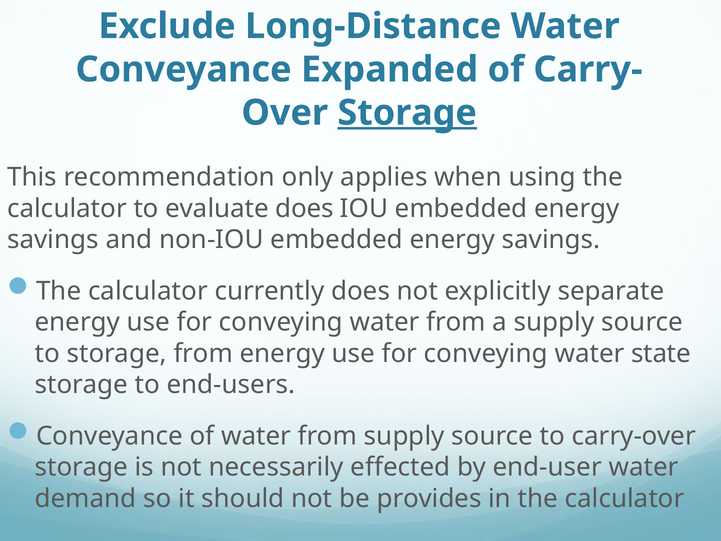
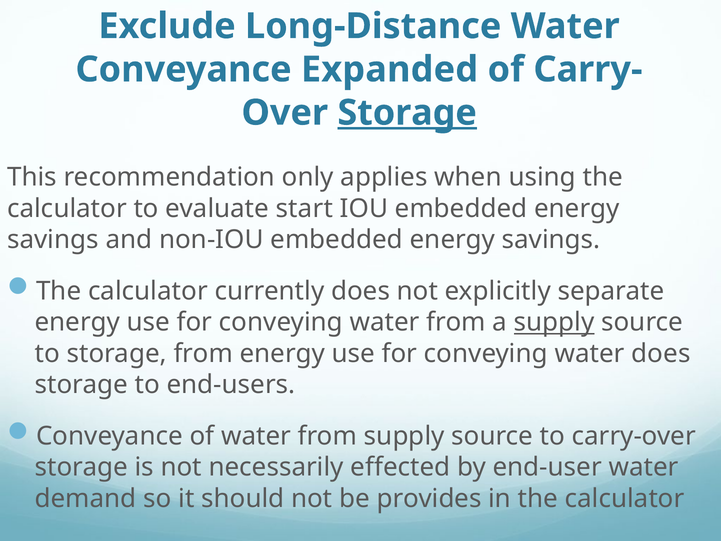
evaluate does: does -> start
supply at (554, 322) underline: none -> present
water state: state -> does
